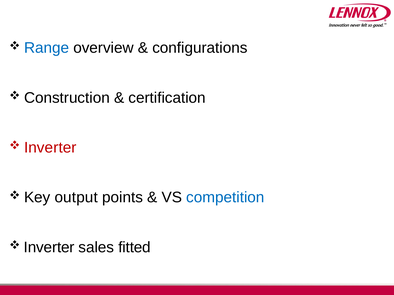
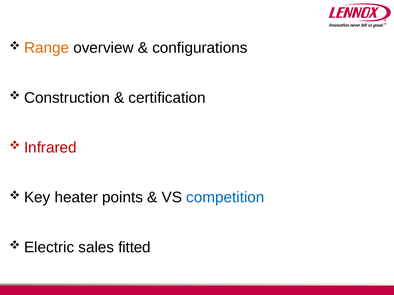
Range colour: blue -> orange
Inverter at (50, 148): Inverter -> Infrared
output: output -> heater
Inverter at (49, 248): Inverter -> Electric
